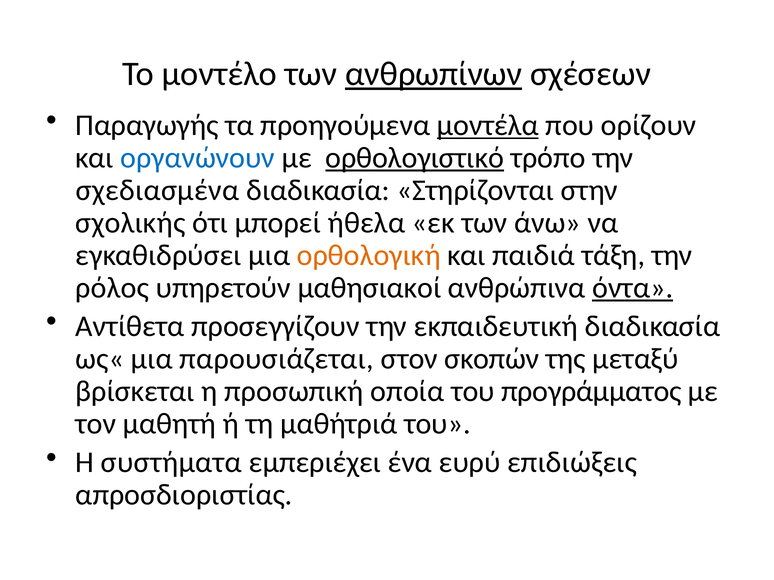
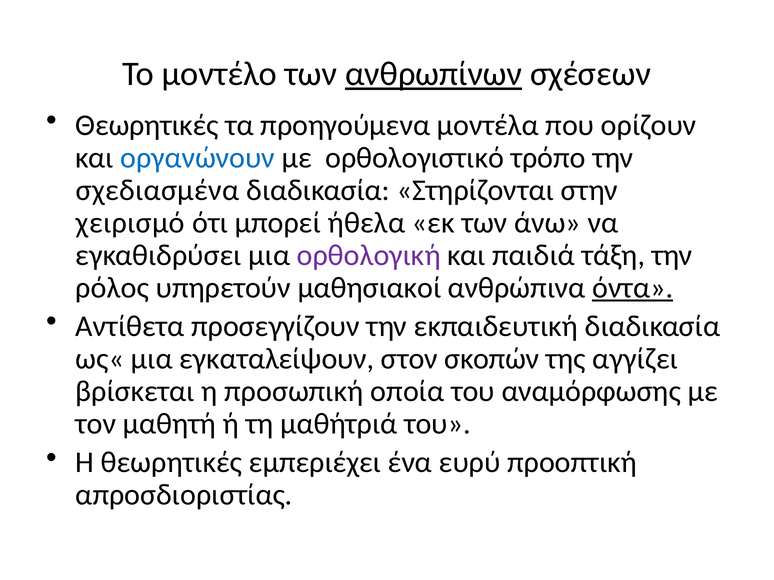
Παραγωγής at (147, 125): Παραγωγής -> Θεωρητικές
μοντέλα underline: present -> none
ορθολογιστικό underline: present -> none
σχολικής: σχολικής -> χειρισμό
ορθολογική colour: orange -> purple
παρουσιάζεται: παρουσιάζεται -> εγκαταλείψουν
μεταξύ: μεταξύ -> αγγίζει
προγράμματος: προγράμματος -> αναμόρφωσης
Η συστήματα: συστήματα -> θεωρητικές
επιδιώξεις: επιδιώξεις -> προοπτική
